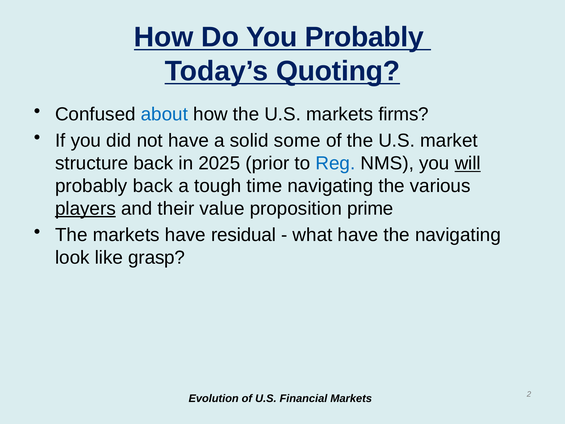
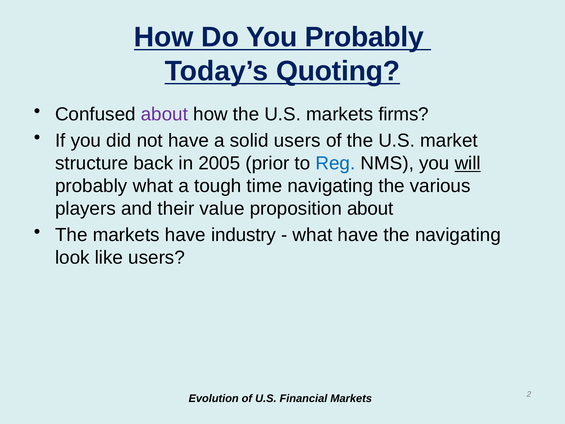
about at (164, 114) colour: blue -> purple
solid some: some -> users
2025: 2025 -> 2005
probably back: back -> what
players underline: present -> none
proposition prime: prime -> about
residual: residual -> industry
like grasp: grasp -> users
